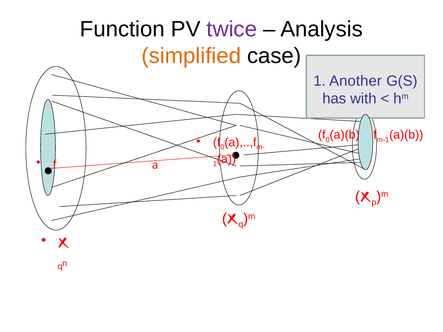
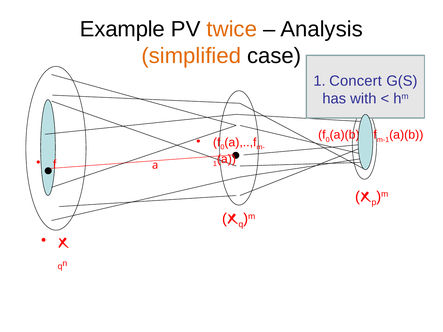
Function: Function -> Example
twice colour: purple -> orange
Another: Another -> Concert
